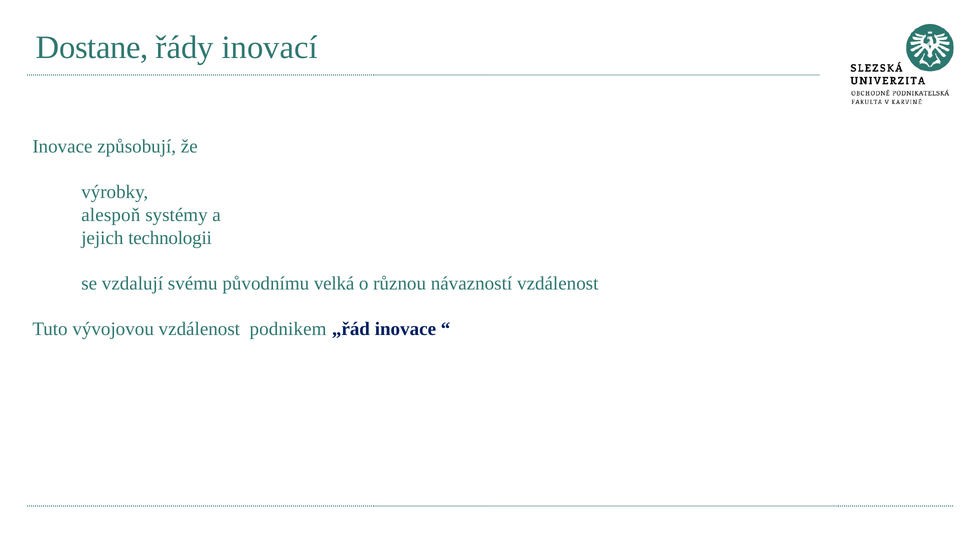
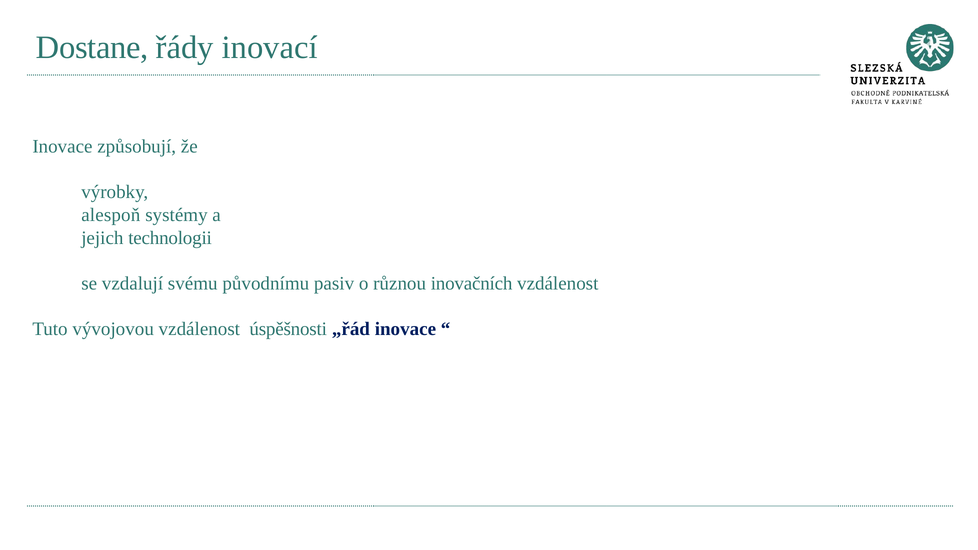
velká: velká -> pasiv
návazností: návazností -> inovačních
podnikem: podnikem -> úspěšnosti
